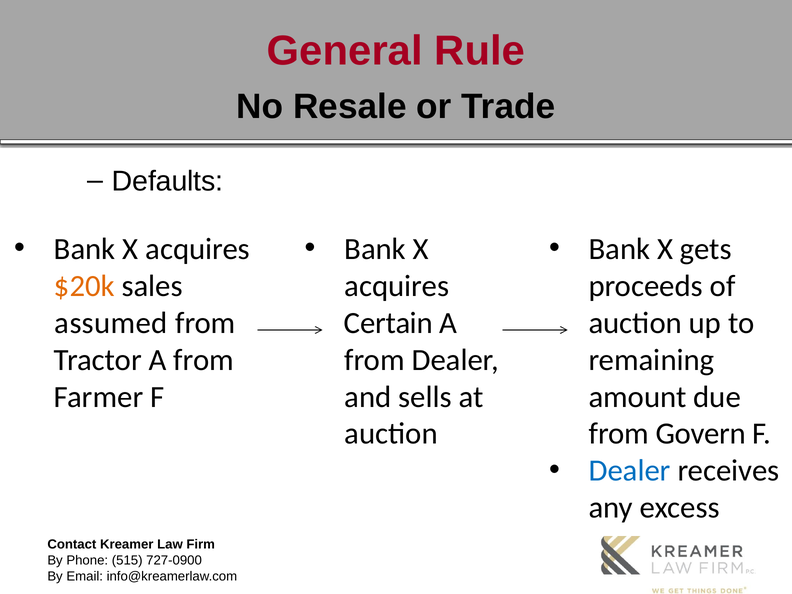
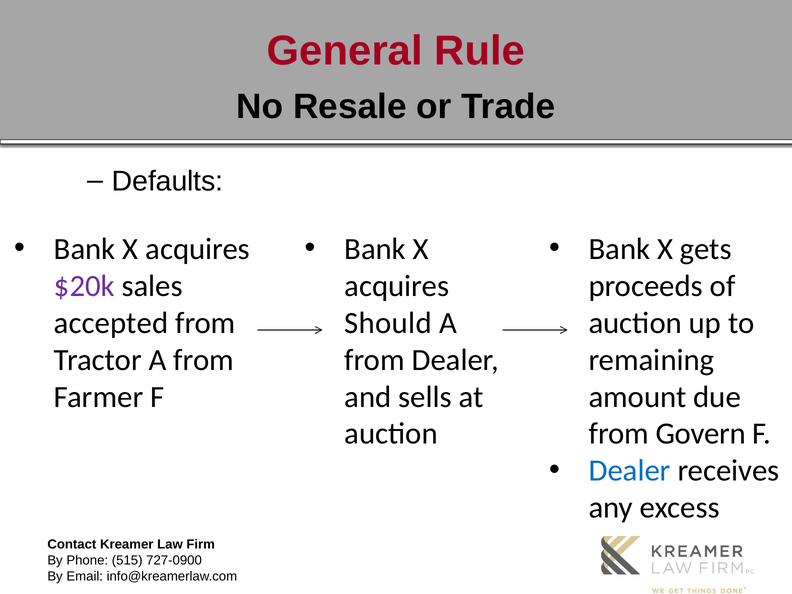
$20k colour: orange -> purple
assumed: assumed -> accepted
Certain: Certain -> Should
